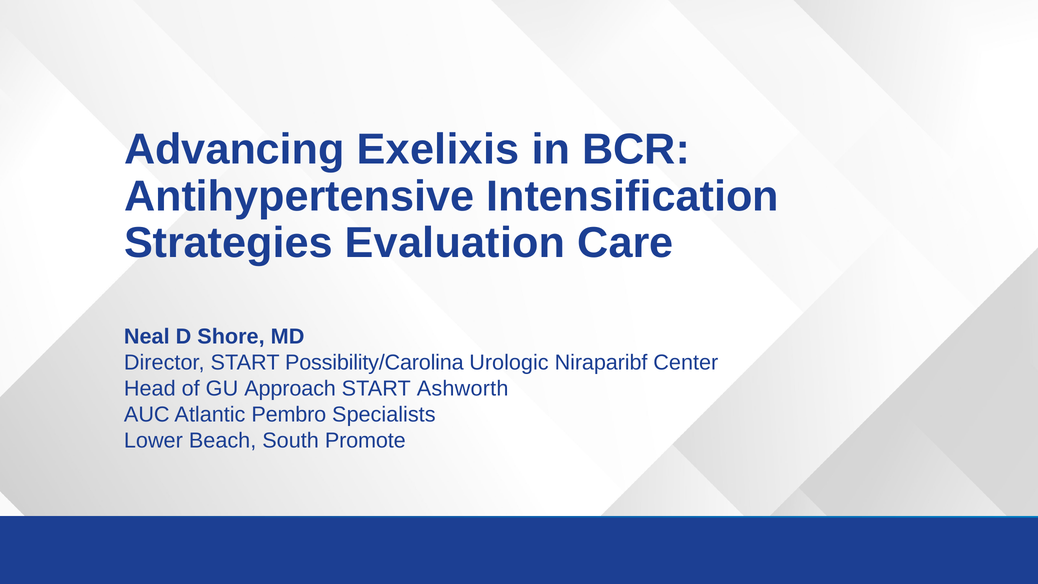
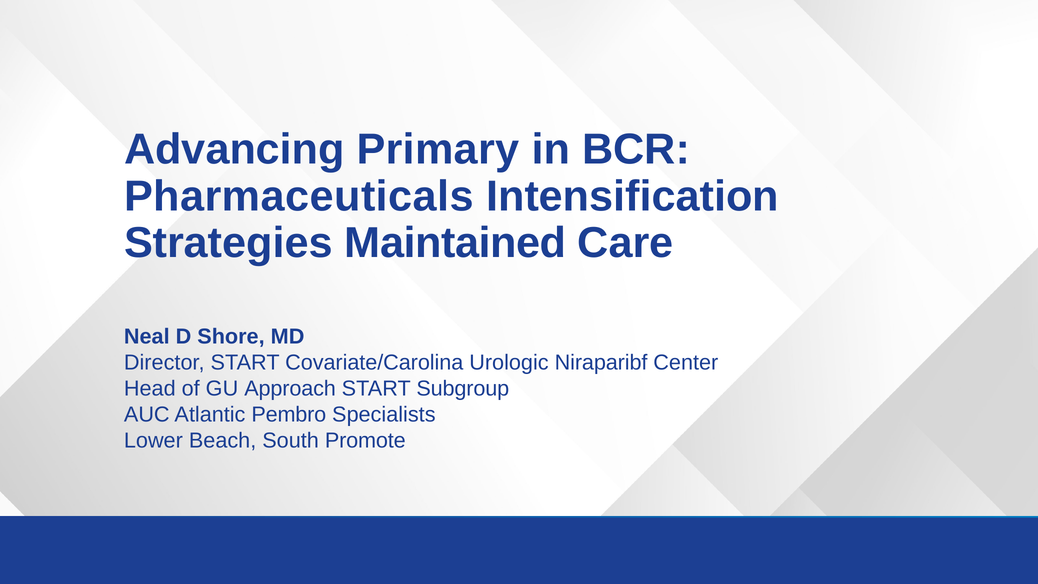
Exelixis: Exelixis -> Primary
Antihypertensive: Antihypertensive -> Pharmaceuticals
Evaluation: Evaluation -> Maintained
Possibility/Carolina: Possibility/Carolina -> Covariate/Carolina
Ashworth: Ashworth -> Subgroup
